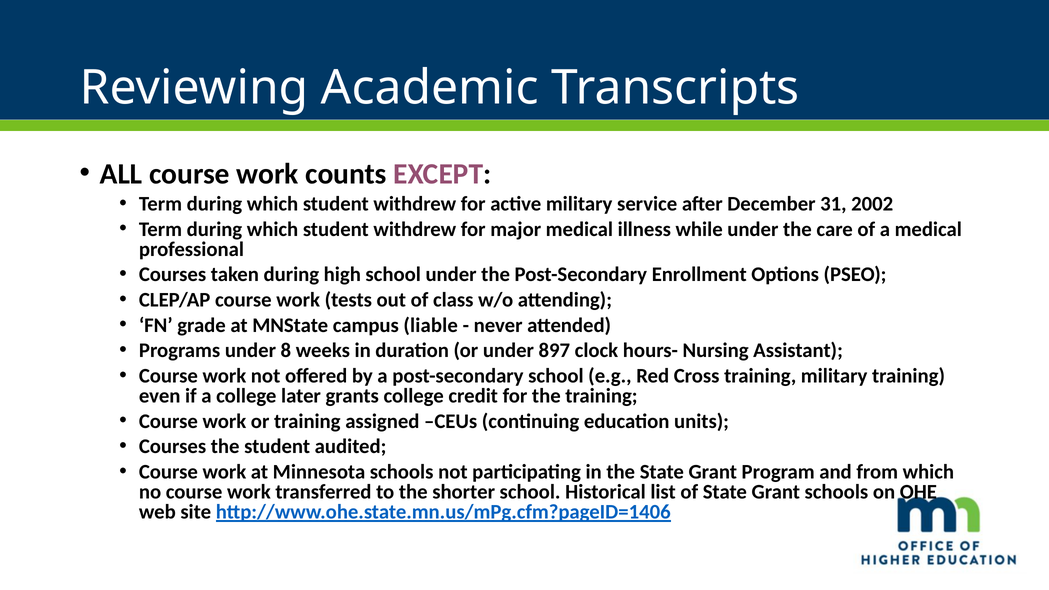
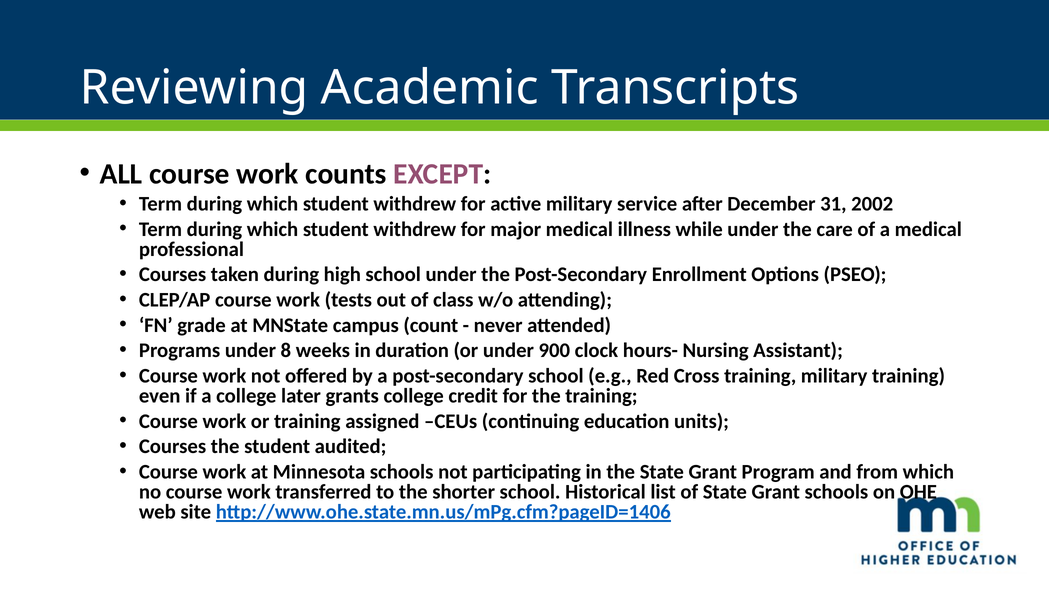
liable: liable -> count
897: 897 -> 900
